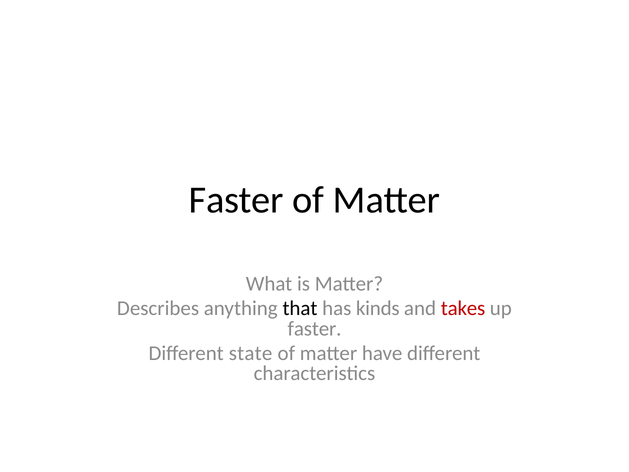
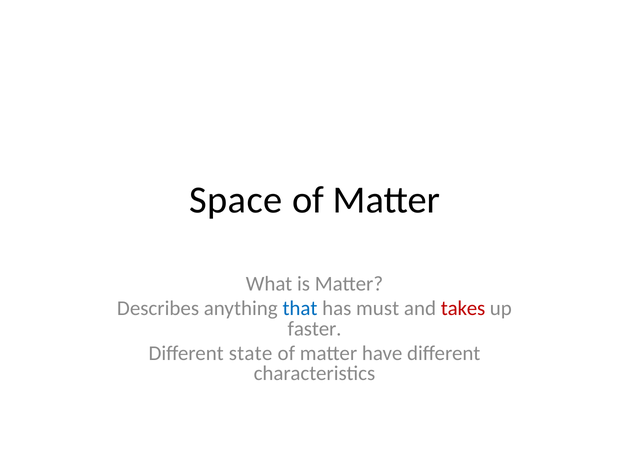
Faster at (236, 200): Faster -> Space
that colour: black -> blue
kinds: kinds -> must
